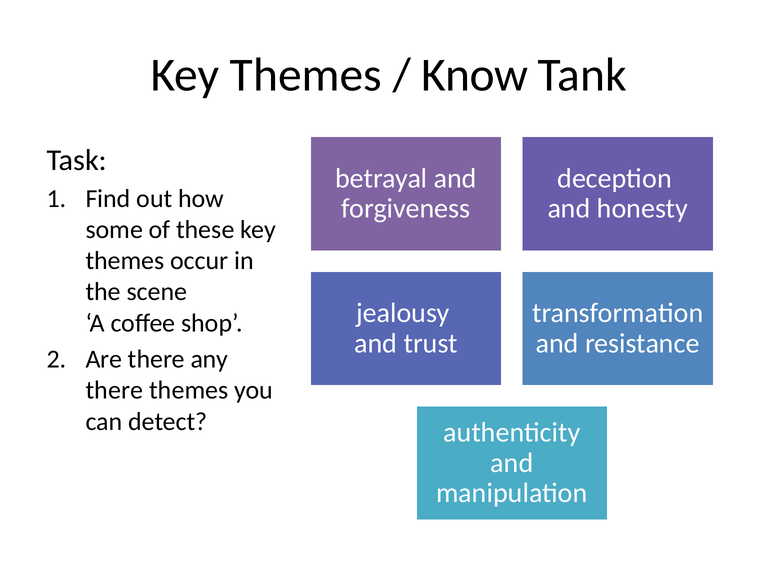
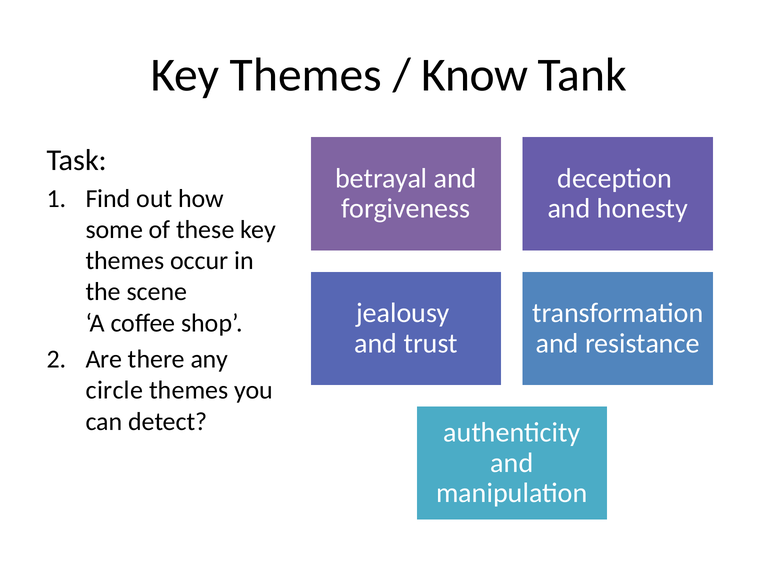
there at (114, 391): there -> circle
